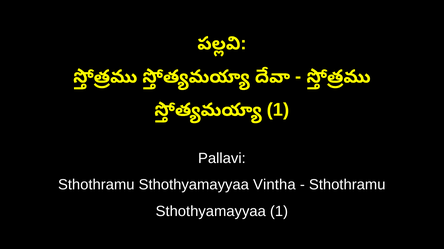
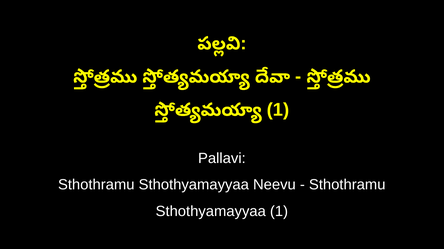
Vintha: Vintha -> Neevu
